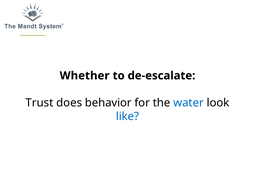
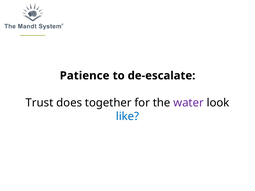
Whether: Whether -> Patience
behavior: behavior -> together
water colour: blue -> purple
